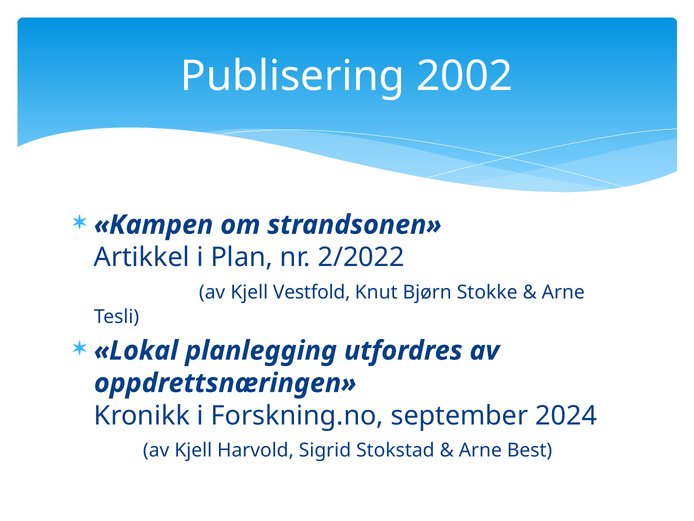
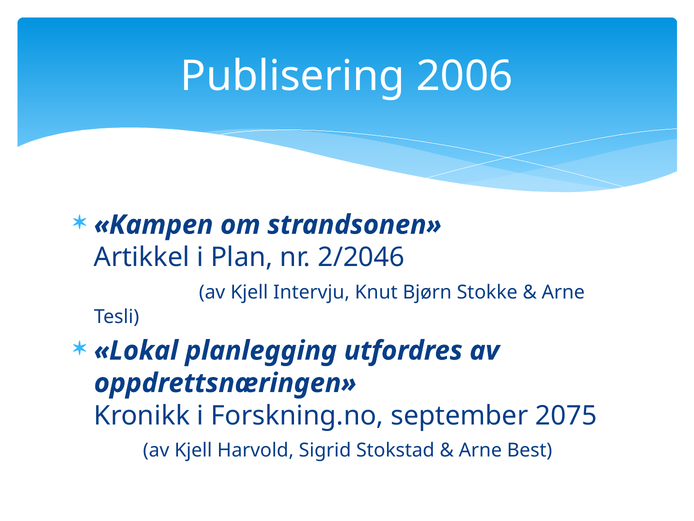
2002: 2002 -> 2006
2/2022: 2/2022 -> 2/2046
Vestfold: Vestfold -> Intervju
2024: 2024 -> 2075
